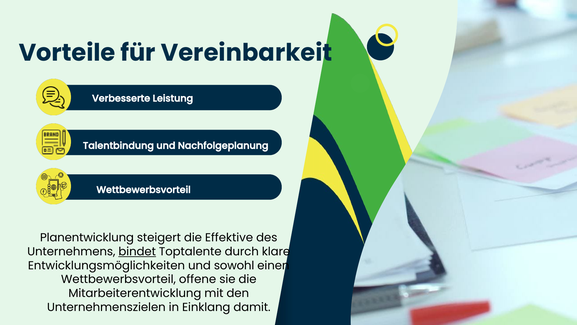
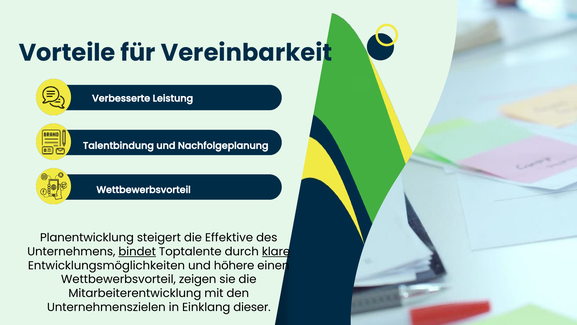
klare underline: none -> present
sowohl: sowohl -> höhere
offene: offene -> zeigen
damit: damit -> dieser
